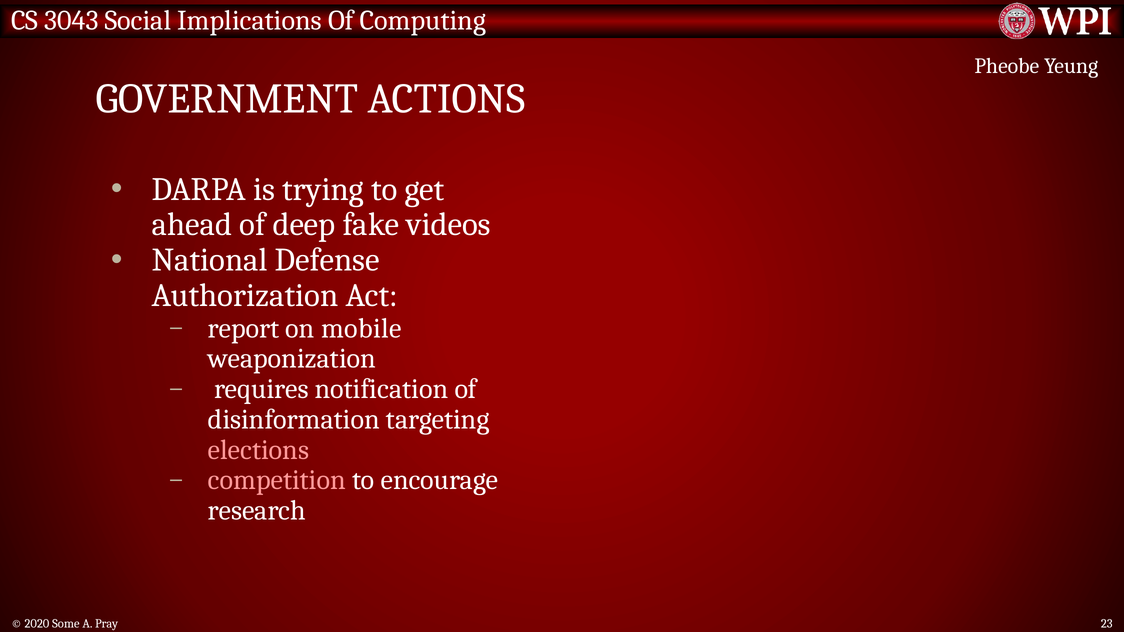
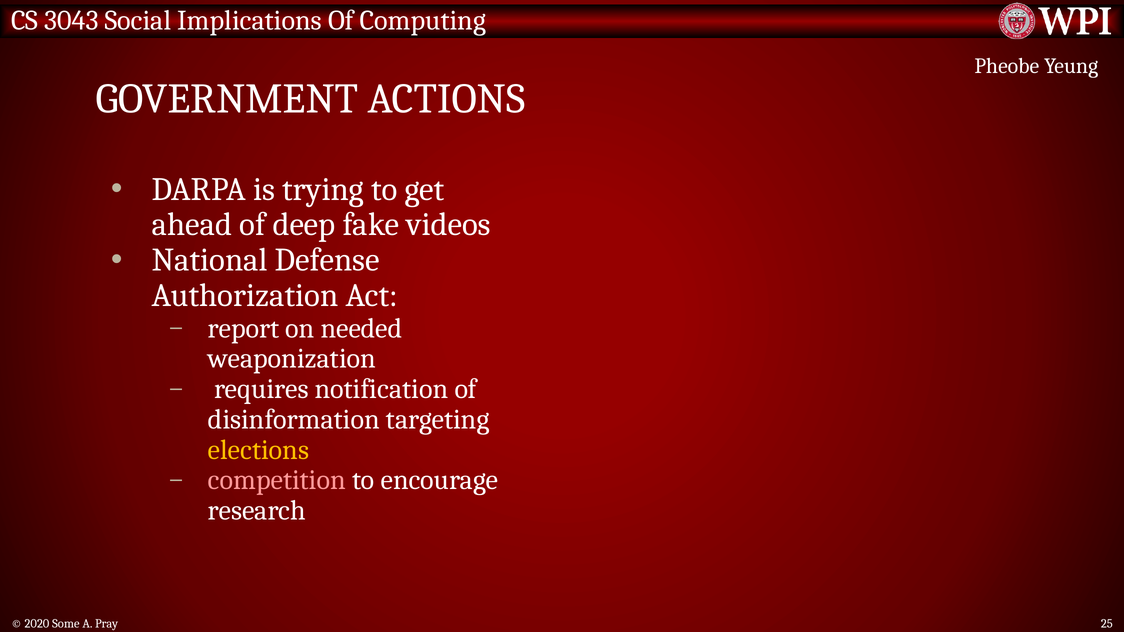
mobile: mobile -> needed
elections colour: pink -> yellow
23: 23 -> 25
